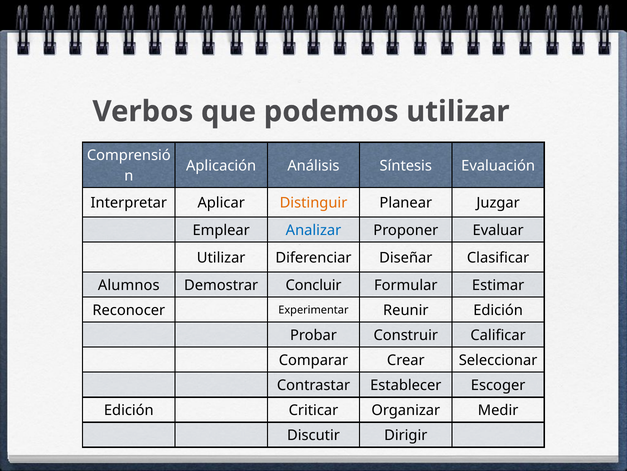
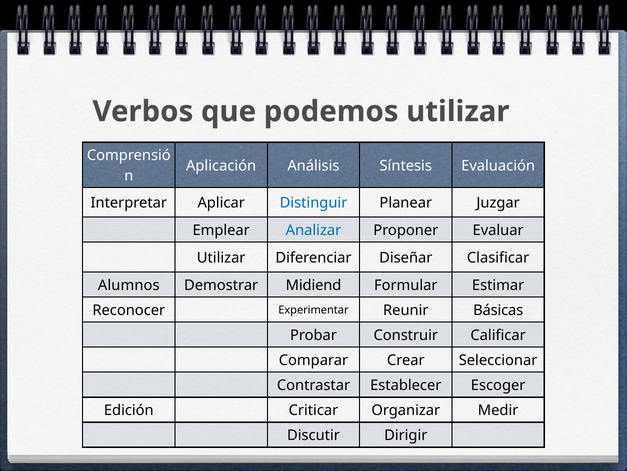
Distinguir colour: orange -> blue
Concluir: Concluir -> Midiend
Reunir Edición: Edición -> Básicas
